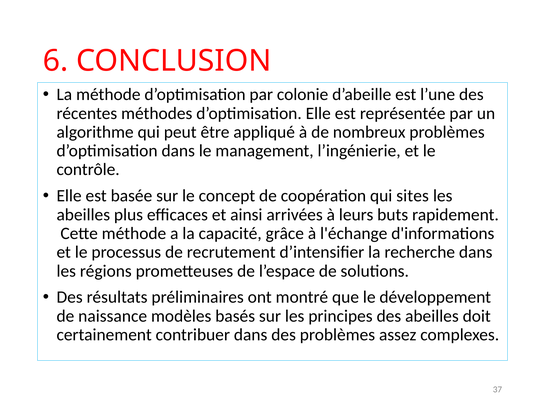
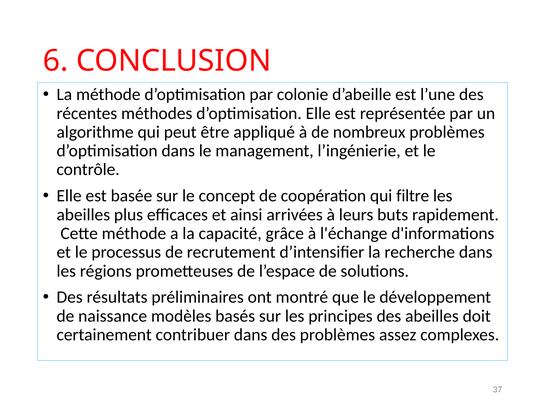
sites: sites -> filtre
